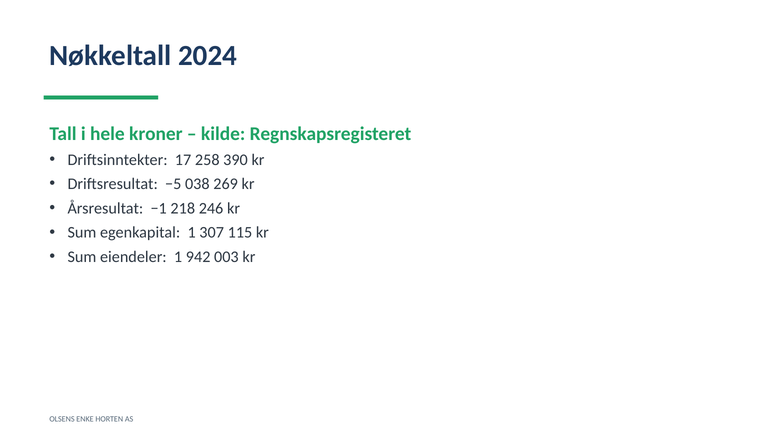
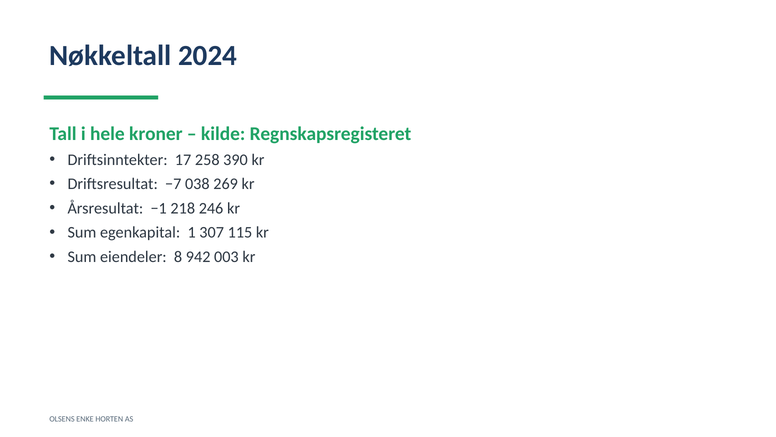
−5: −5 -> −7
eiendeler 1: 1 -> 8
